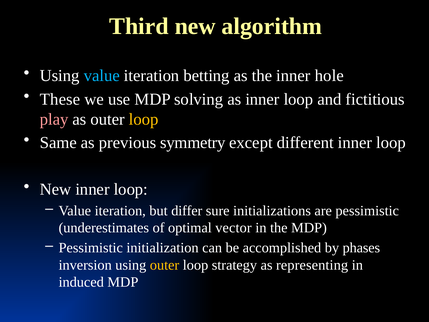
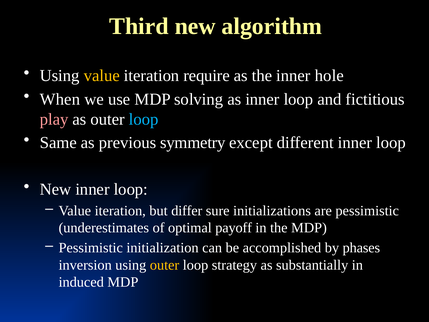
value at (102, 76) colour: light blue -> yellow
betting: betting -> require
These: These -> When
loop at (144, 119) colour: yellow -> light blue
vector: vector -> payoff
representing: representing -> substantially
